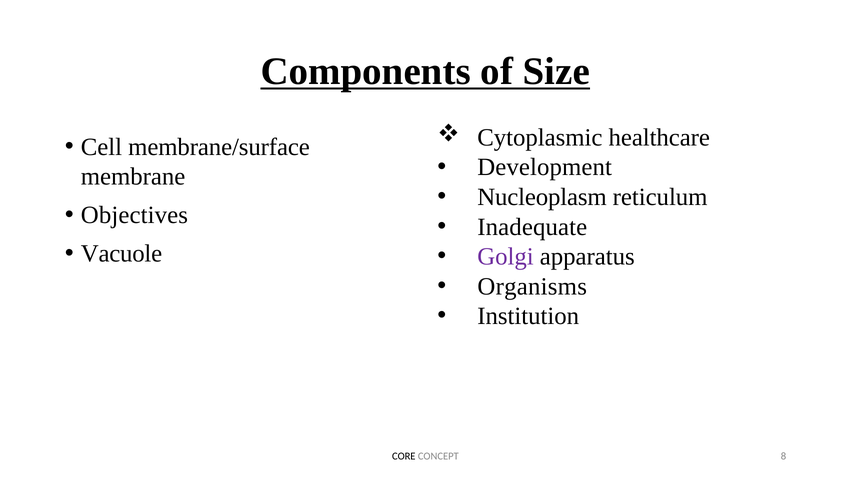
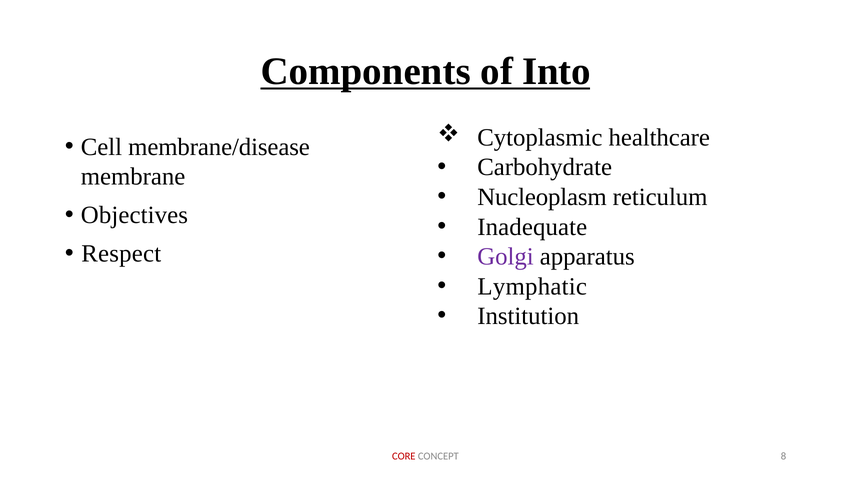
Size: Size -> Into
membrane/surface: membrane/surface -> membrane/disease
Development: Development -> Carbohydrate
Vacuole: Vacuole -> Respect
Organisms: Organisms -> Lymphatic
CORE colour: black -> red
